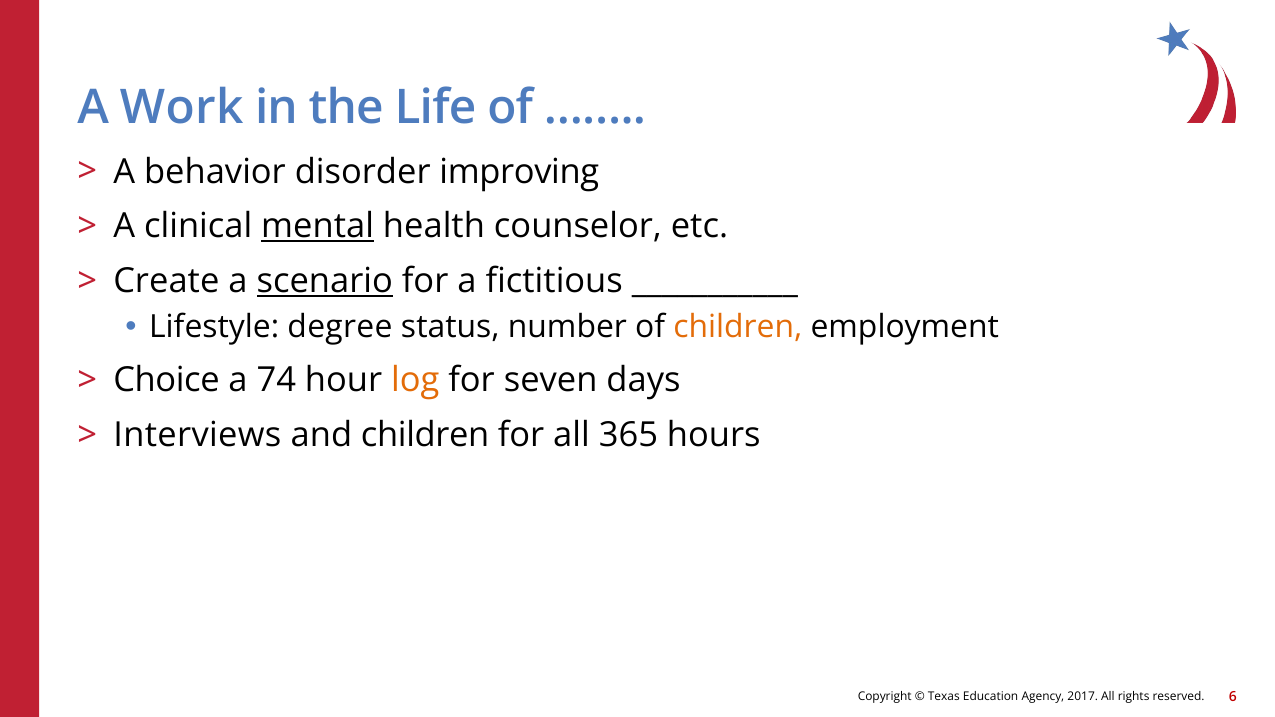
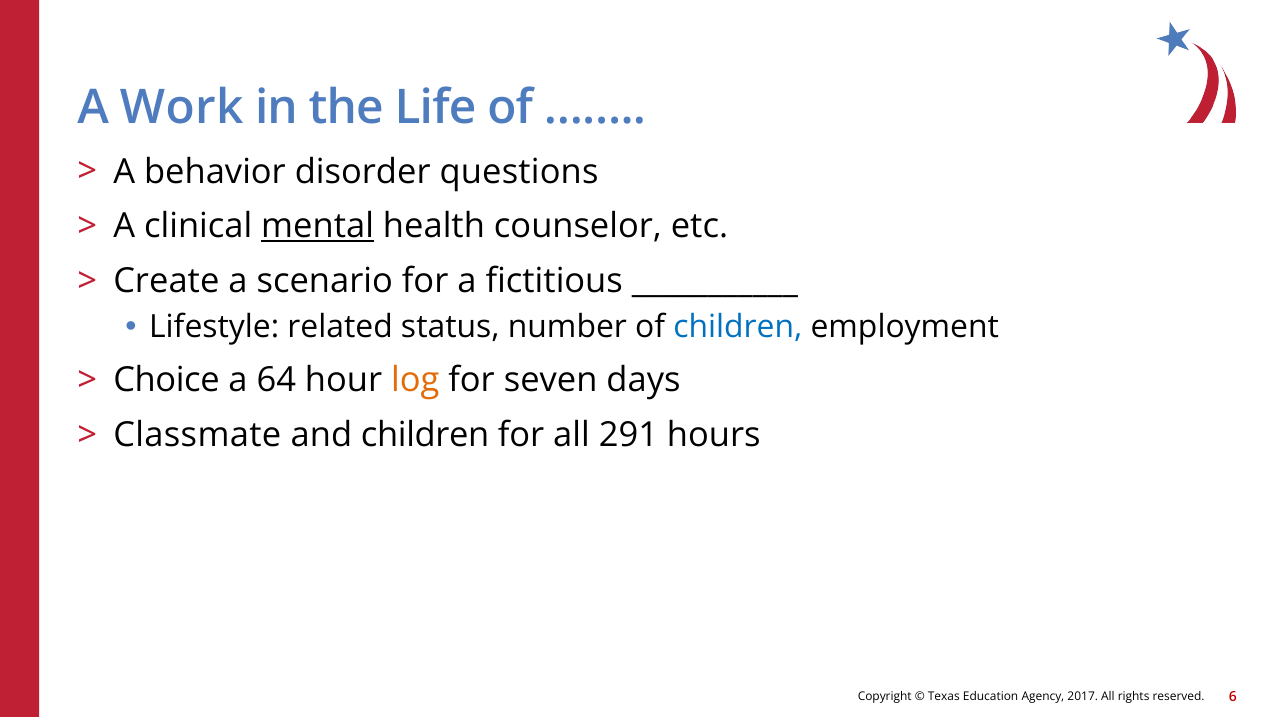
improving: improving -> questions
scenario underline: present -> none
degree: degree -> related
children at (738, 327) colour: orange -> blue
74: 74 -> 64
Interviews: Interviews -> Classmate
365: 365 -> 291
